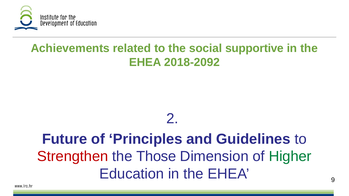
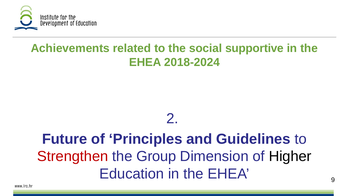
2018-2092: 2018-2092 -> 2018-2024
Those: Those -> Group
Higher colour: green -> black
